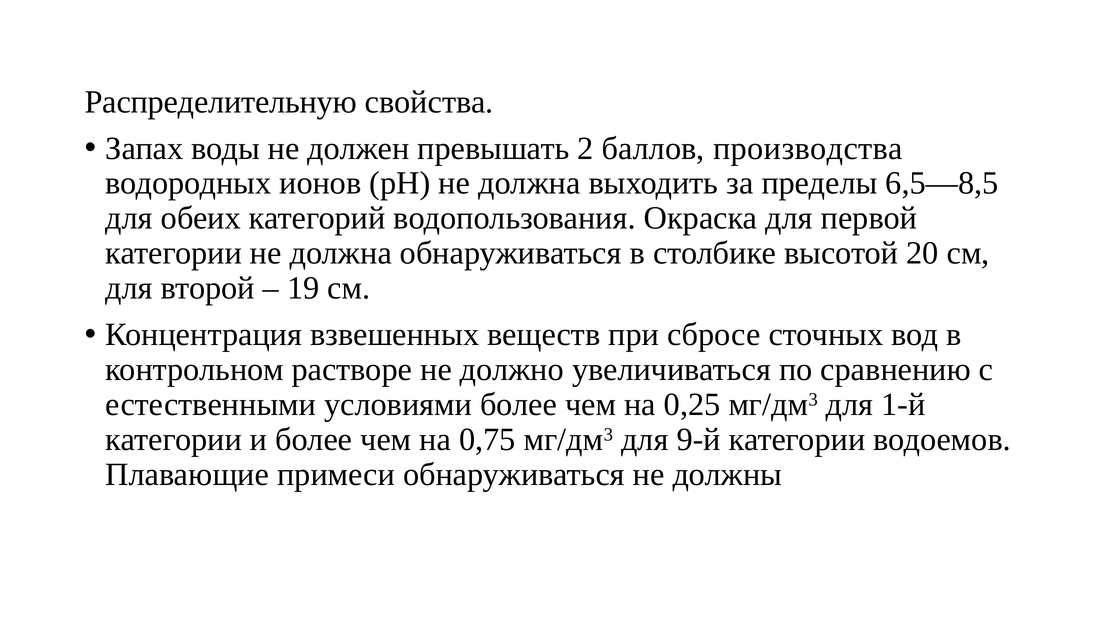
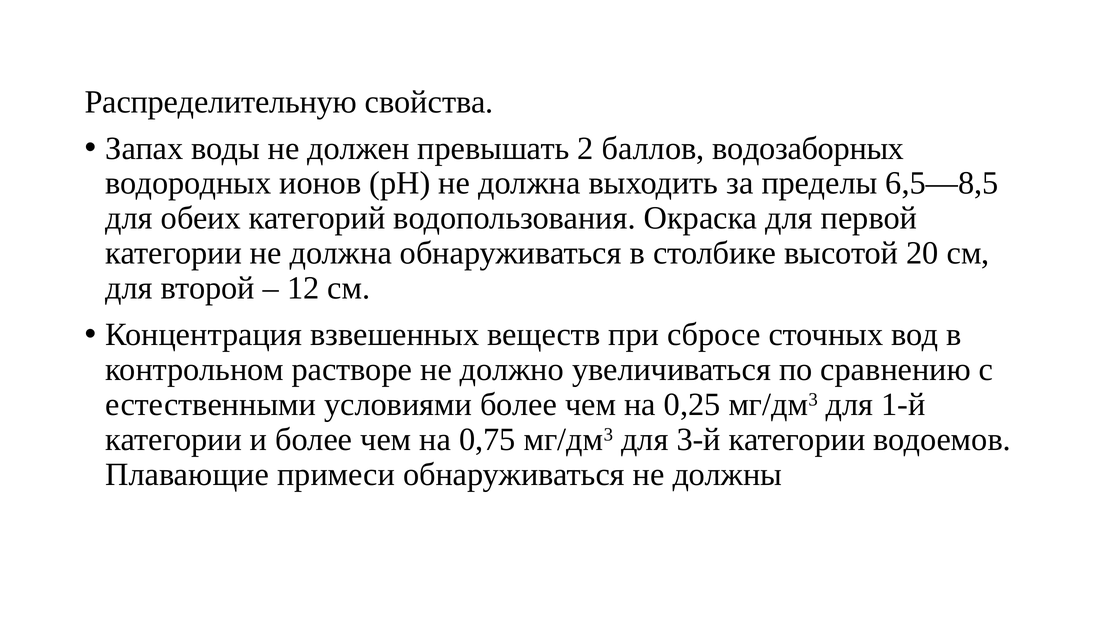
производства: производства -> водозаборных
19: 19 -> 12
9-й: 9-й -> 3-й
